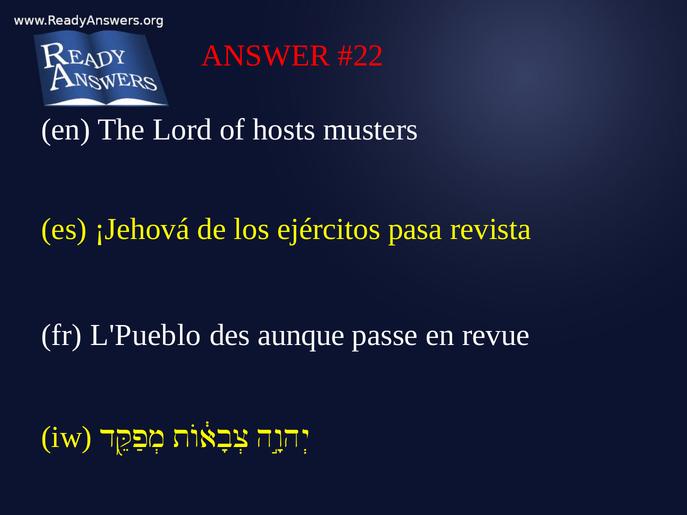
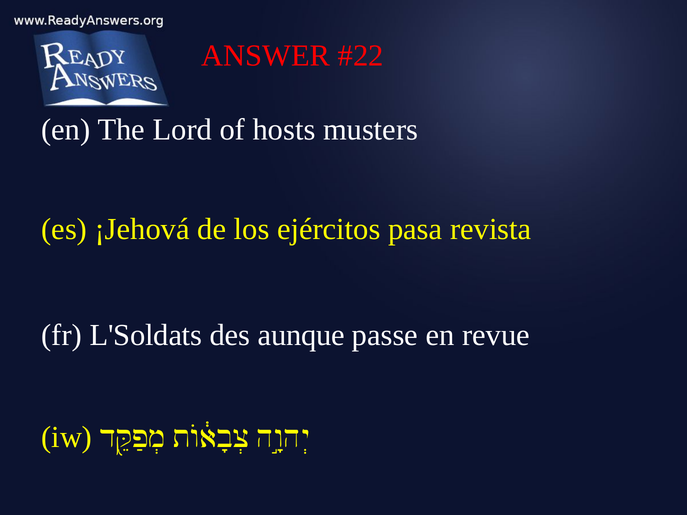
L'Pueblo: L'Pueblo -> L'Soldats
